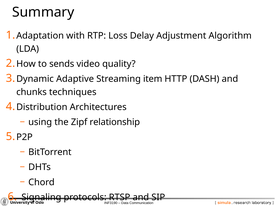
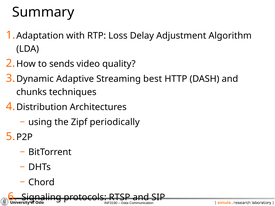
item: item -> best
relationship: relationship -> periodically
